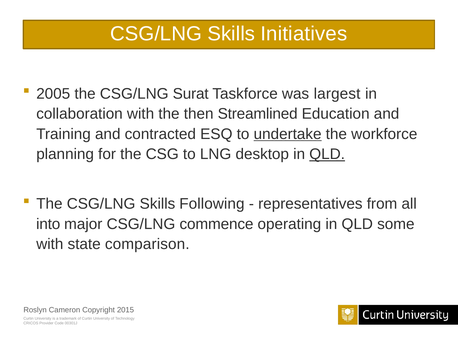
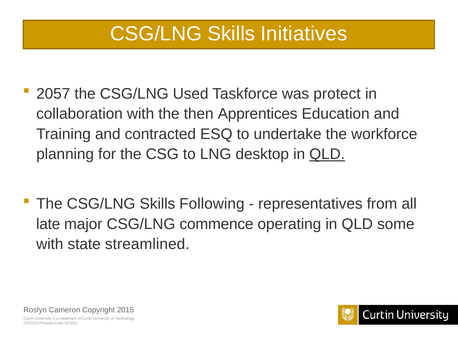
2005: 2005 -> 2057
Surat: Surat -> Used
largest: largest -> protect
Streamlined: Streamlined -> Apprentices
undertake underline: present -> none
into: into -> late
comparison: comparison -> streamlined
